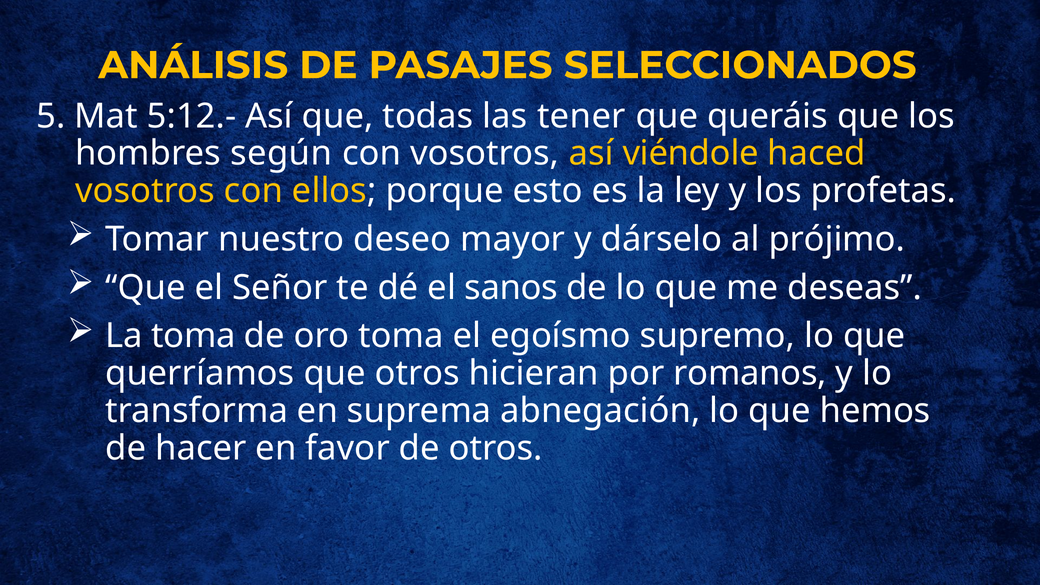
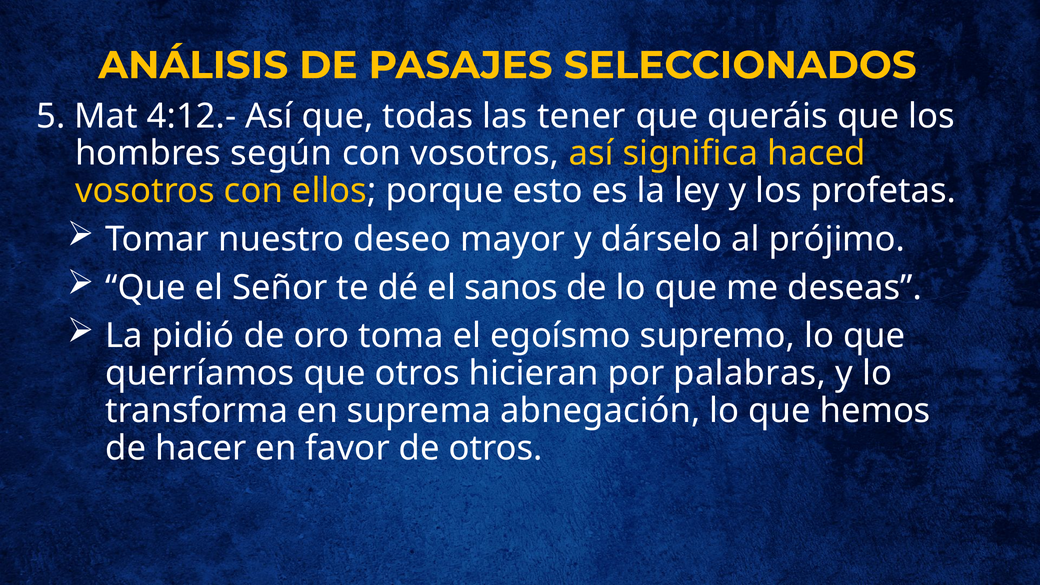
5:12.-: 5:12.- -> 4:12.-
viéndole: viéndole -> significa
La toma: toma -> pidió
romanos: romanos -> palabras
